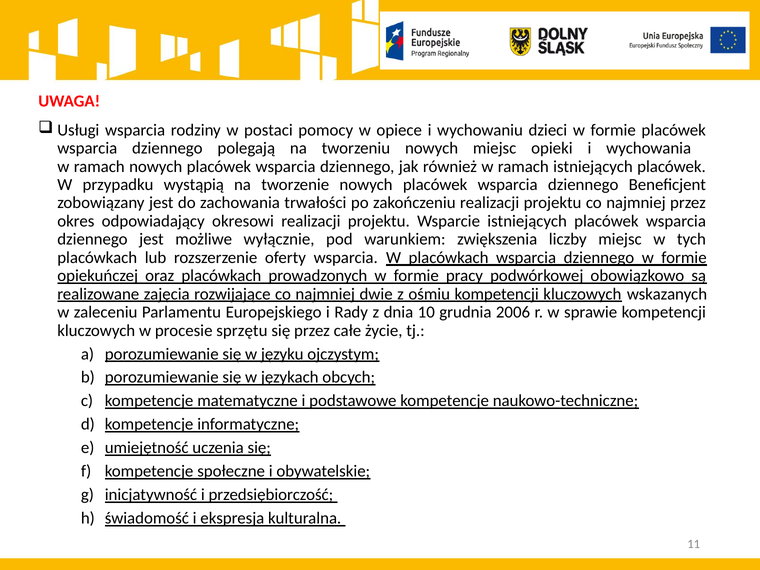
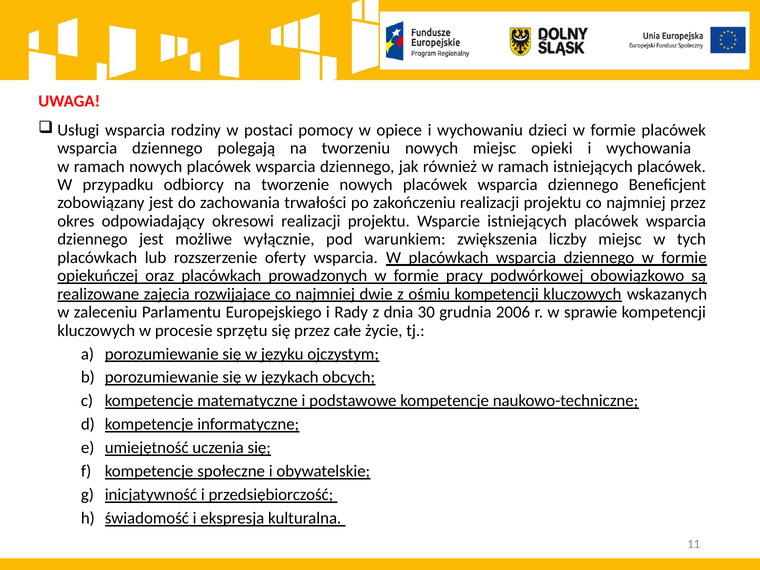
wystąpią: wystąpią -> odbiorcy
10: 10 -> 30
